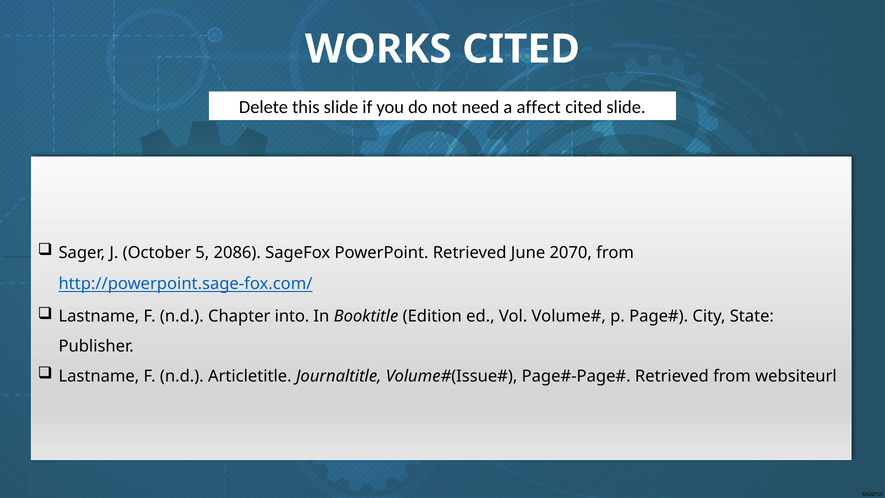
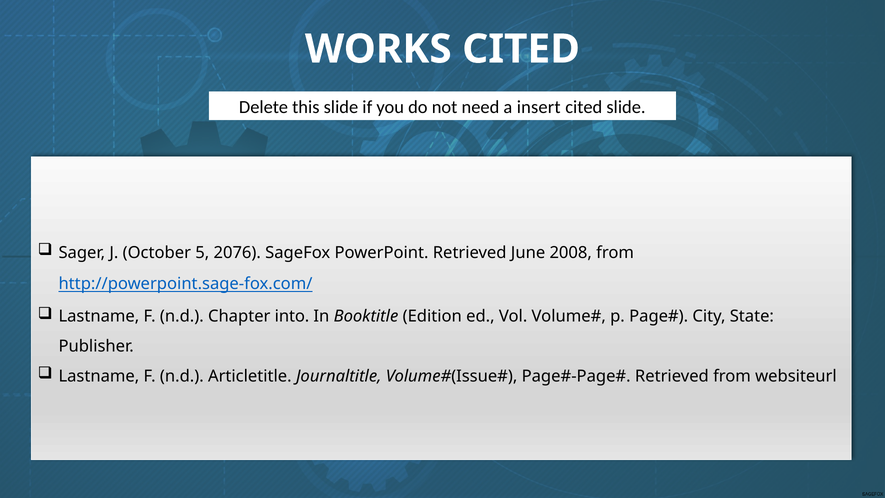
affect: affect -> insert
2086: 2086 -> 2076
2070: 2070 -> 2008
